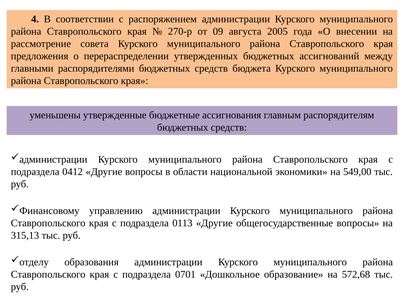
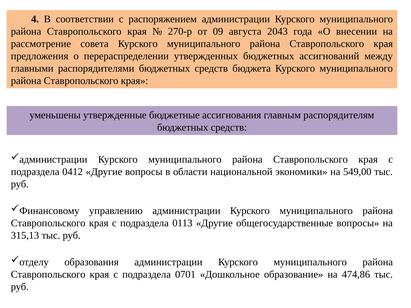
2005: 2005 -> 2043
572,68: 572,68 -> 474,86
